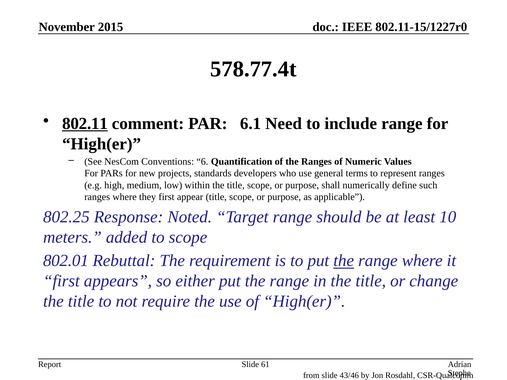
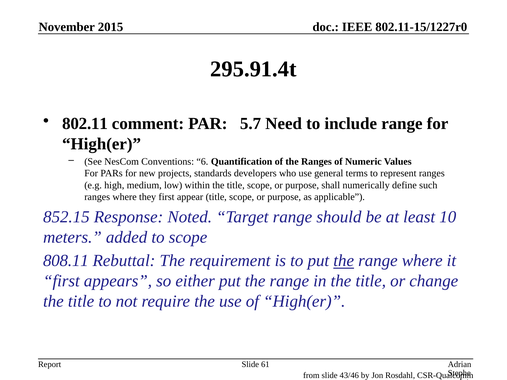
578.77.4t: 578.77.4t -> 295.91.4t
802.11 underline: present -> none
6.1: 6.1 -> 5.7
802.25: 802.25 -> 852.15
802.01: 802.01 -> 808.11
